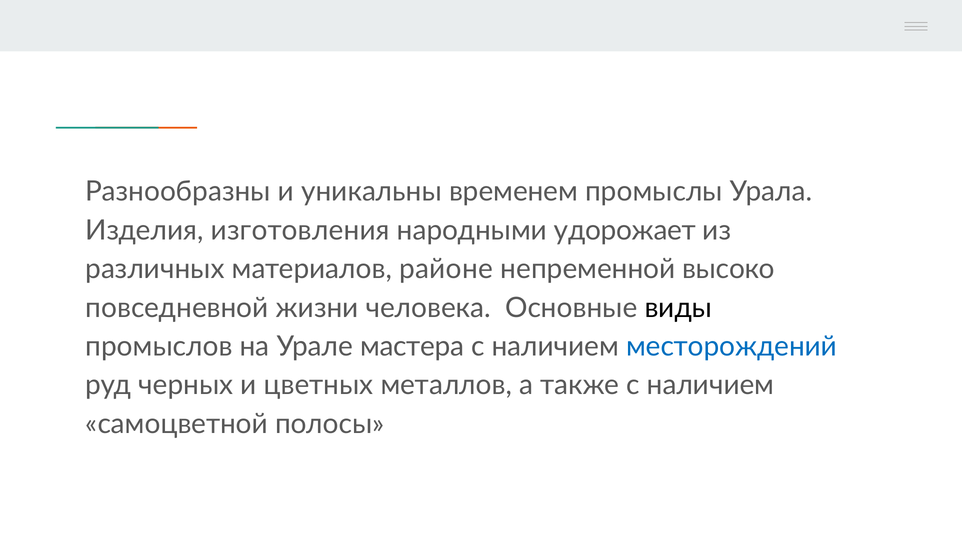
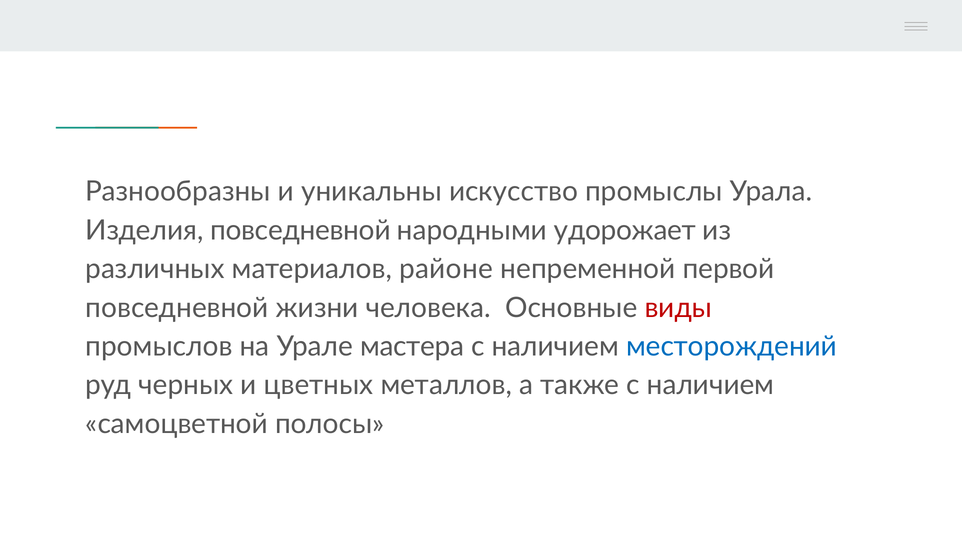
временем: временем -> искусство
Изделия изготовления: изготовления -> повседневной
высоко: высоко -> первой
виды colour: black -> red
